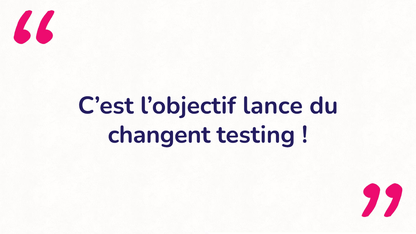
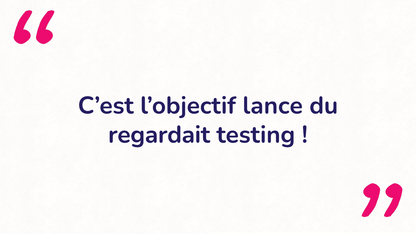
changent: changent -> regardait
